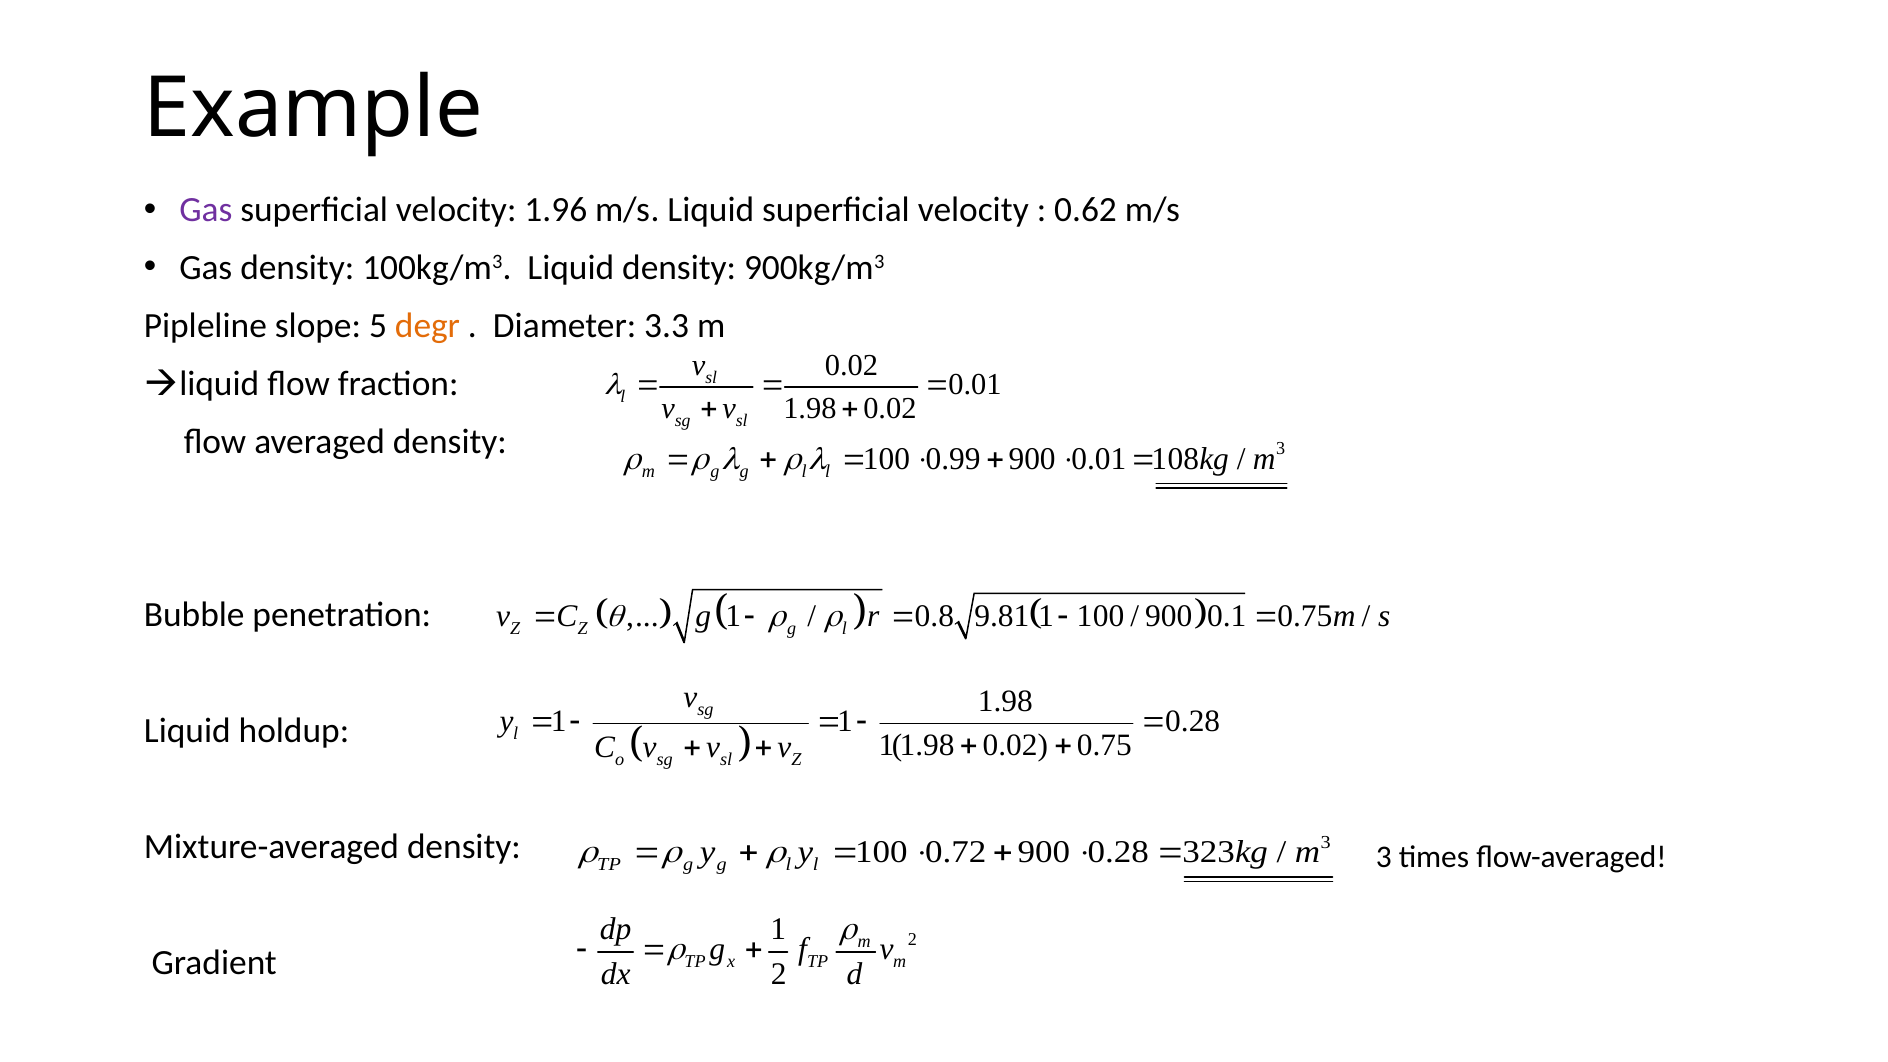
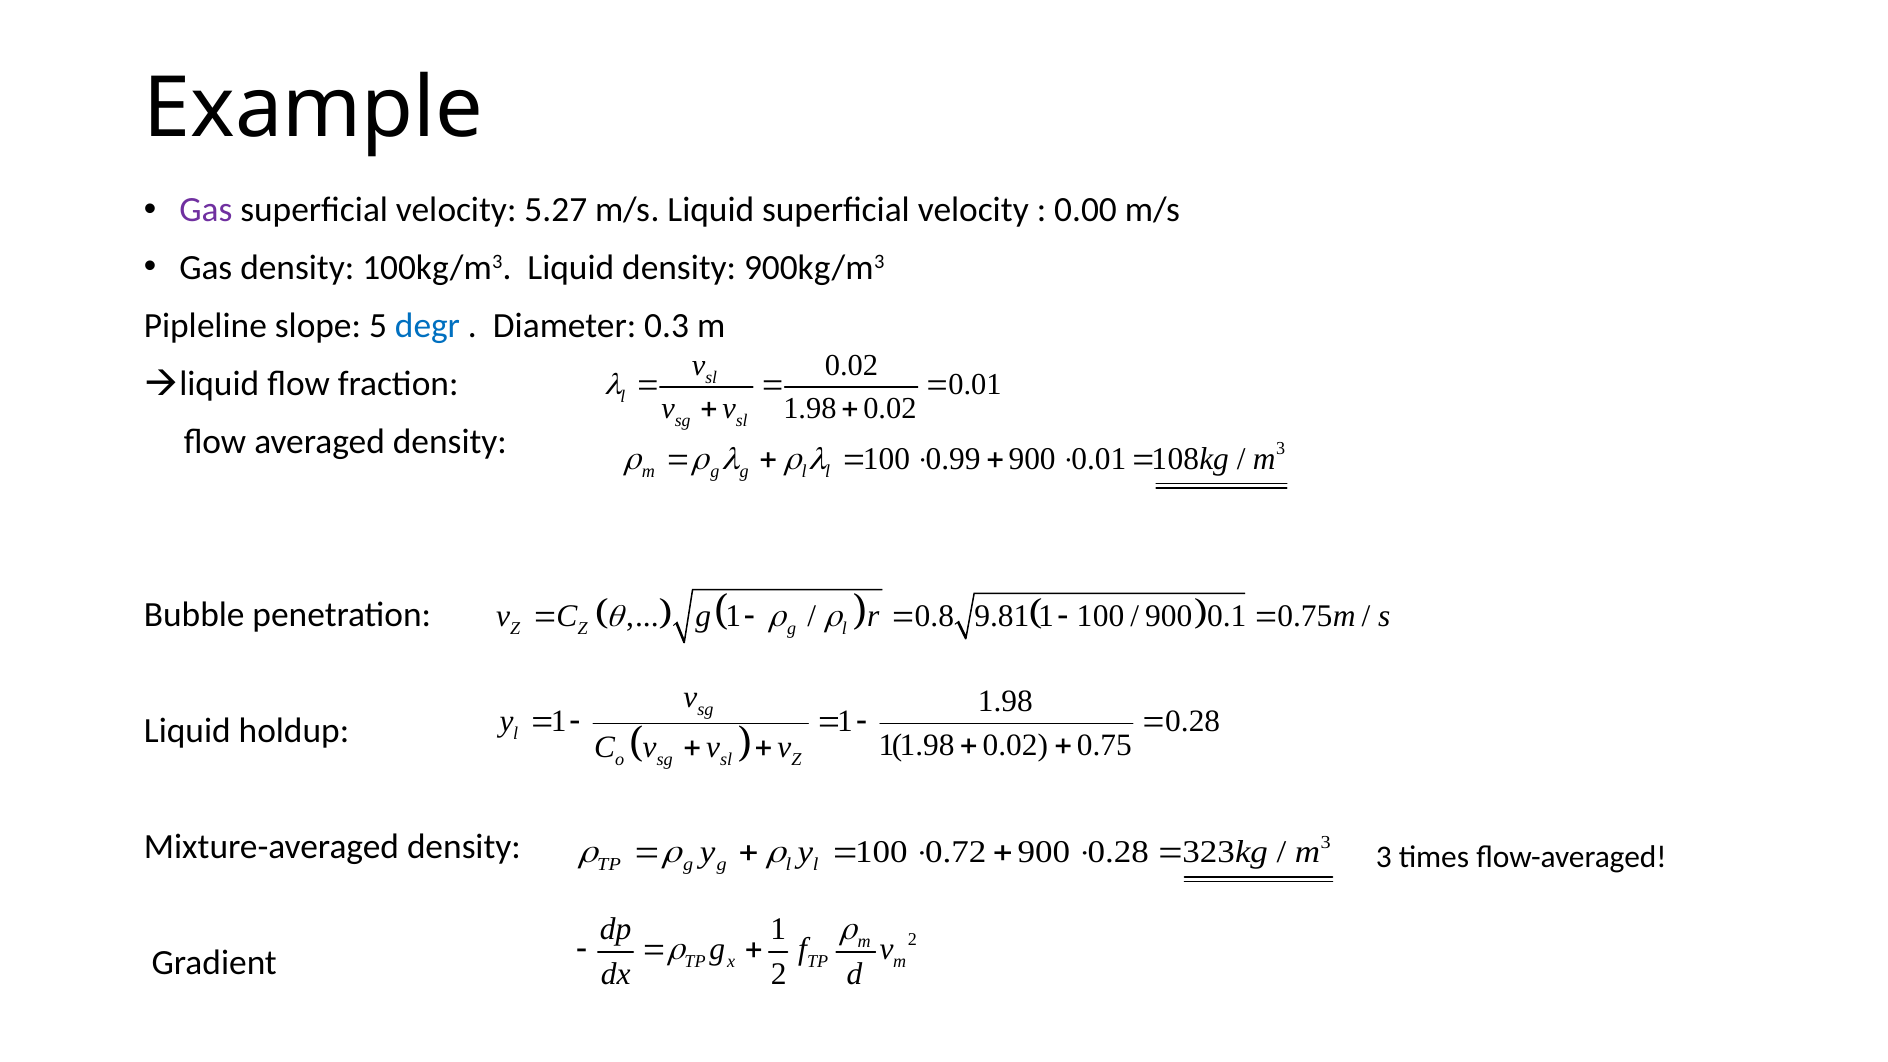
1.96: 1.96 -> 5.27
0.62: 0.62 -> 0.00
degr colour: orange -> blue
3.3: 3.3 -> 0.3
